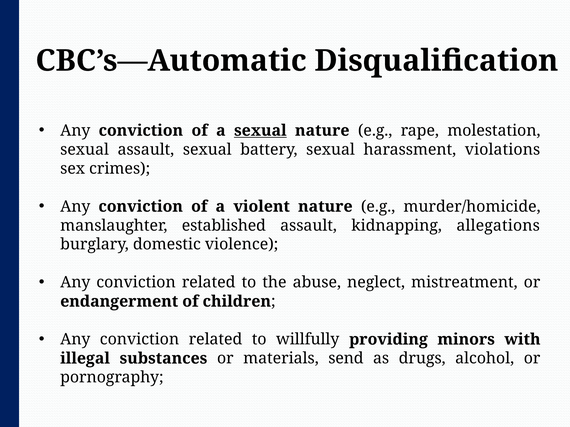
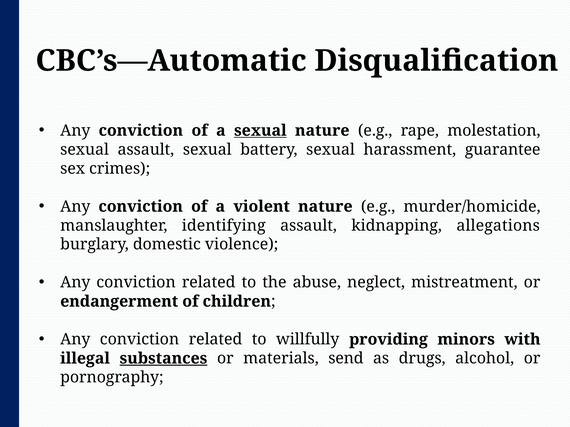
violations: violations -> guarantee
established: established -> identifying
substances underline: none -> present
